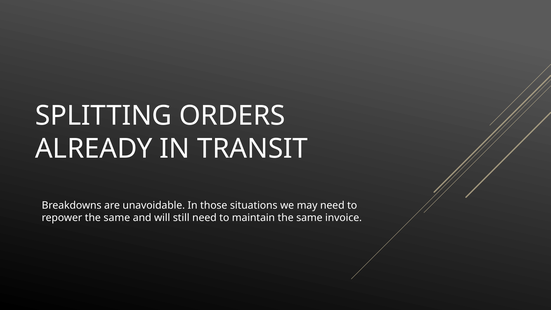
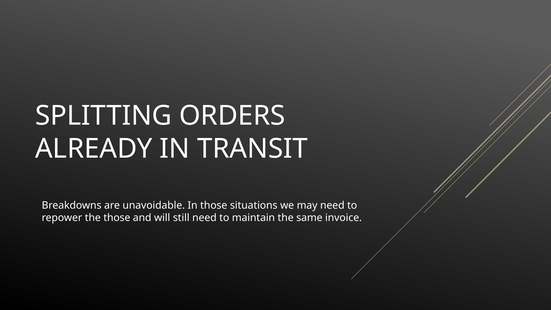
repower the same: same -> those
